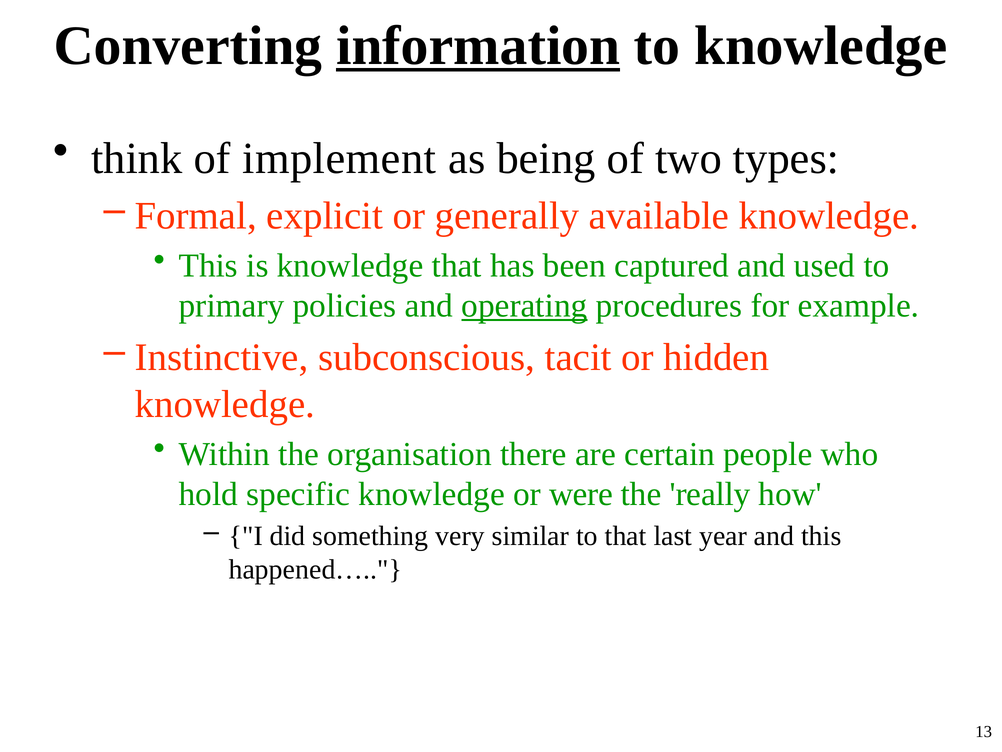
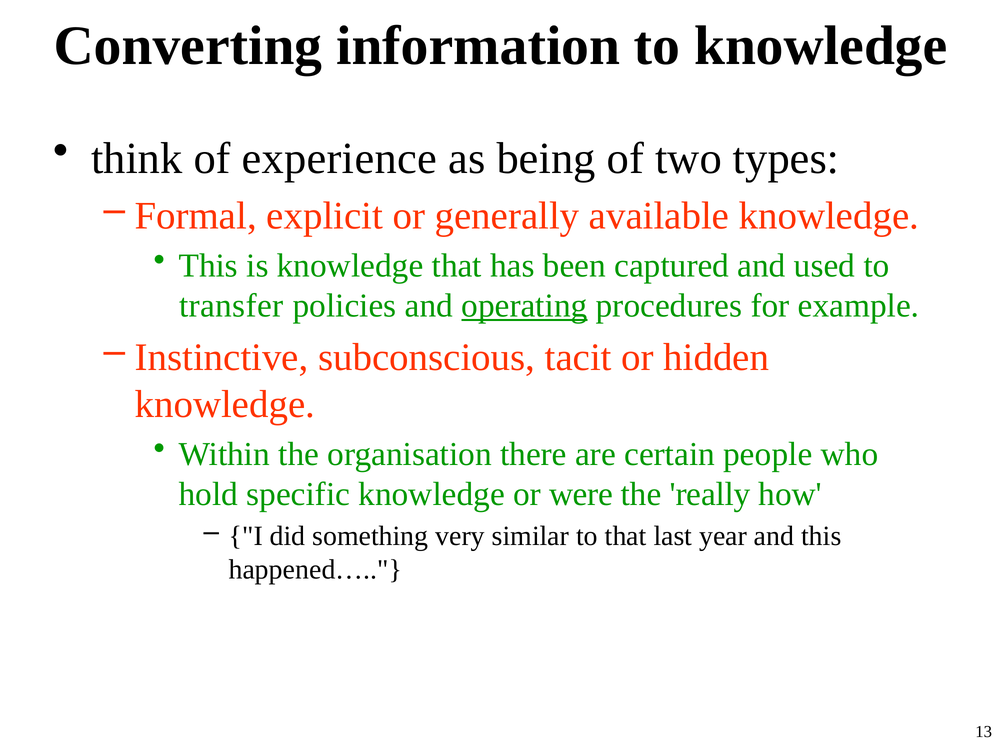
information underline: present -> none
implement: implement -> experience
primary: primary -> transfer
